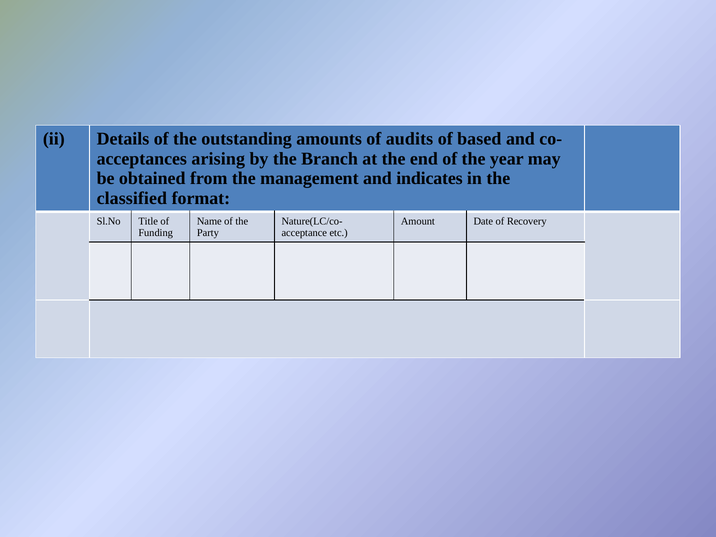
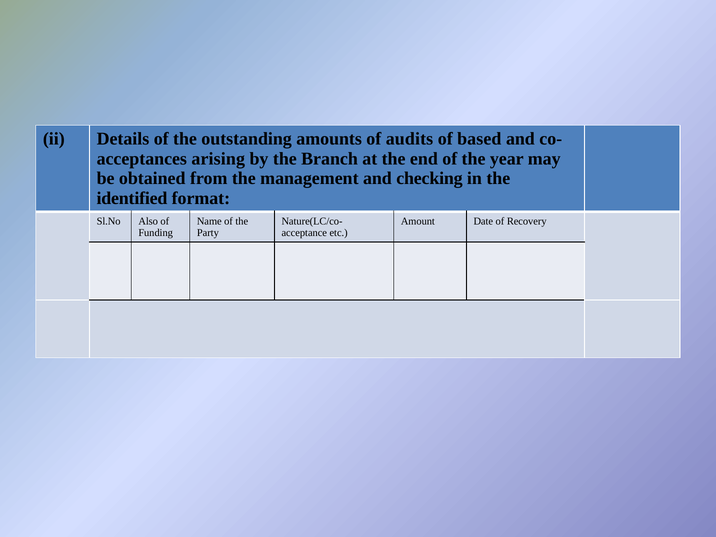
indicates: indicates -> checking
classified: classified -> identified
Title: Title -> Also
